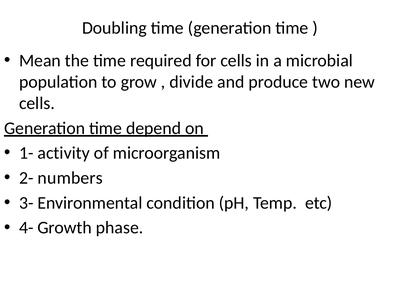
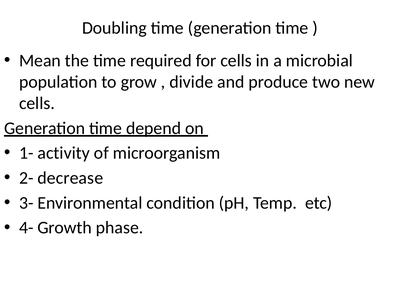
numbers: numbers -> decrease
